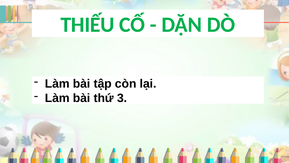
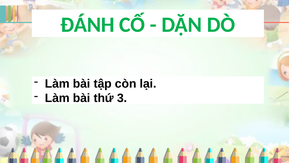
THIẾU: THIẾU -> ĐÁNH
